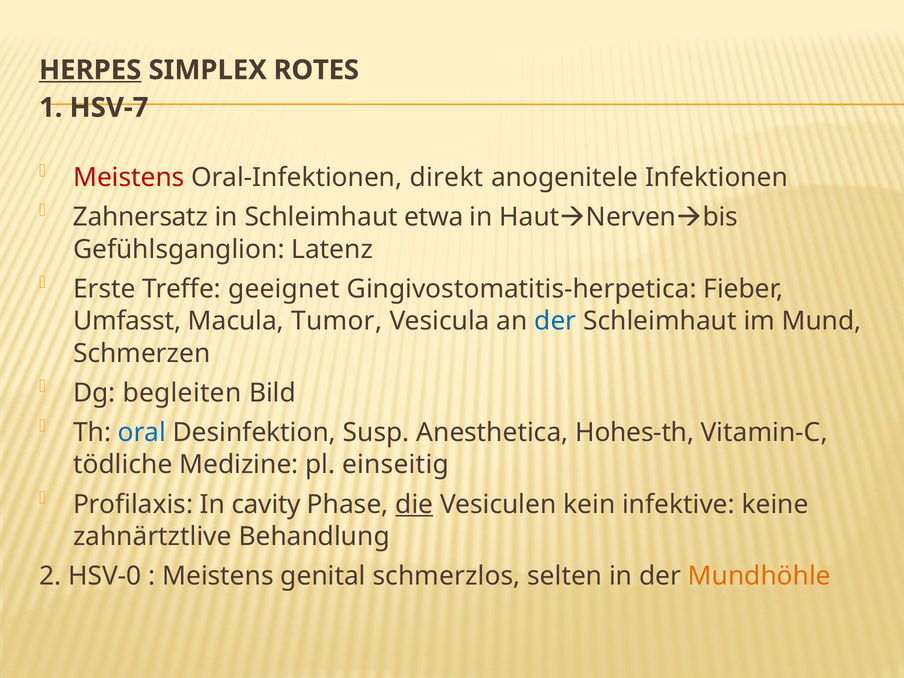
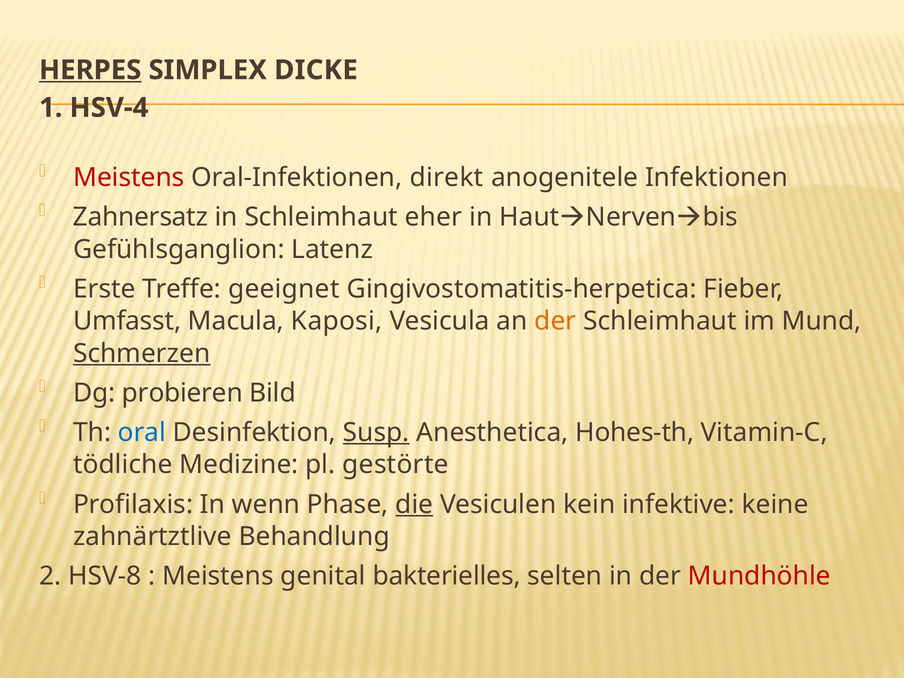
ROTES: ROTES -> DICKE
HSV-7: HSV-7 -> HSV-4
etwa: etwa -> eher
Tumor: Tumor -> Kaposi
der at (555, 321) colour: blue -> orange
Schmerzen underline: none -> present
begleiten: begleiten -> probieren
Susp underline: none -> present
einseitig: einseitig -> gestörte
cavity: cavity -> wenn
HSV-0: HSV-0 -> HSV-8
schmerzlos: schmerzlos -> bakterielles
Mundhöhle colour: orange -> red
